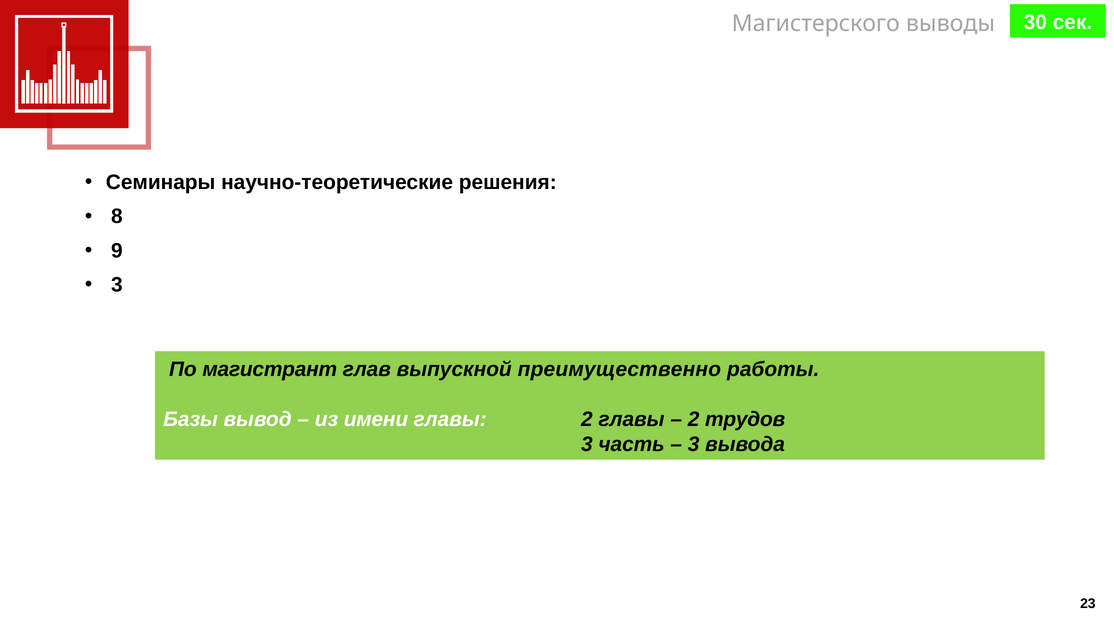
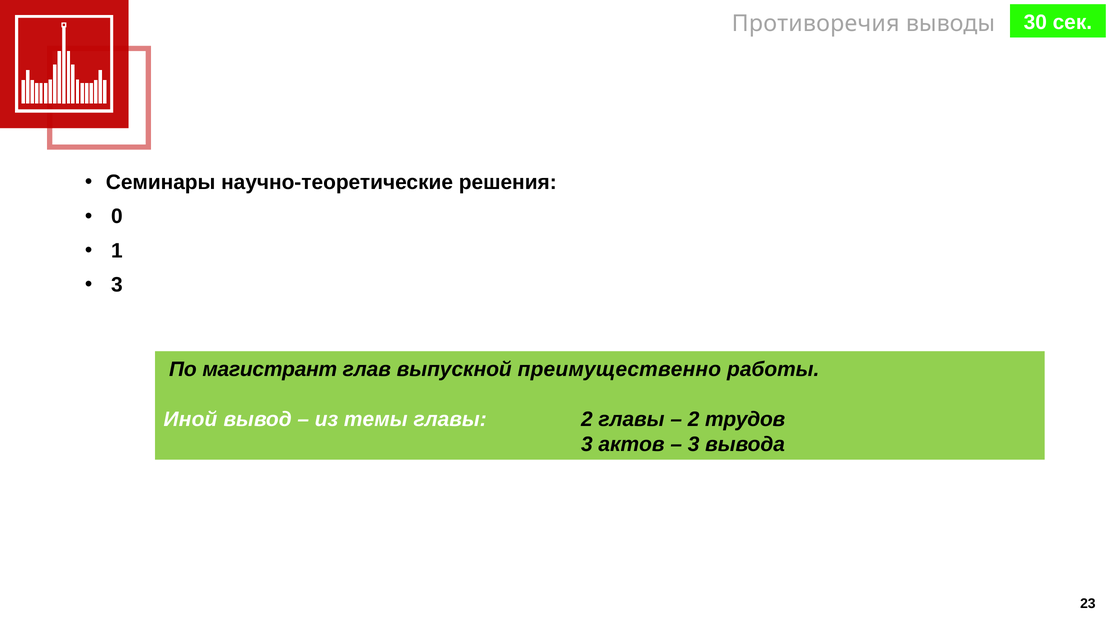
Магистерского: Магистерского -> Противоречия
8: 8 -> 0
9: 9 -> 1
Базы: Базы -> Иной
имени: имени -> темы
часть: часть -> актов
